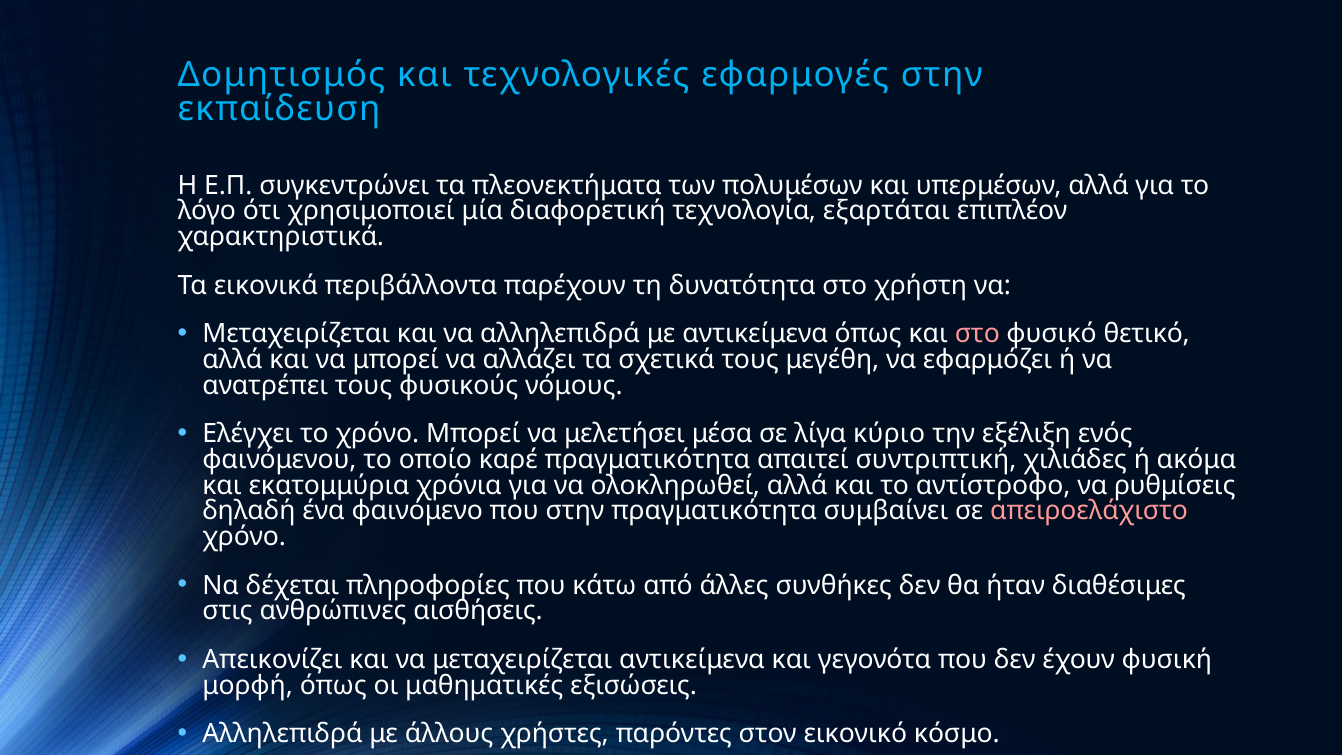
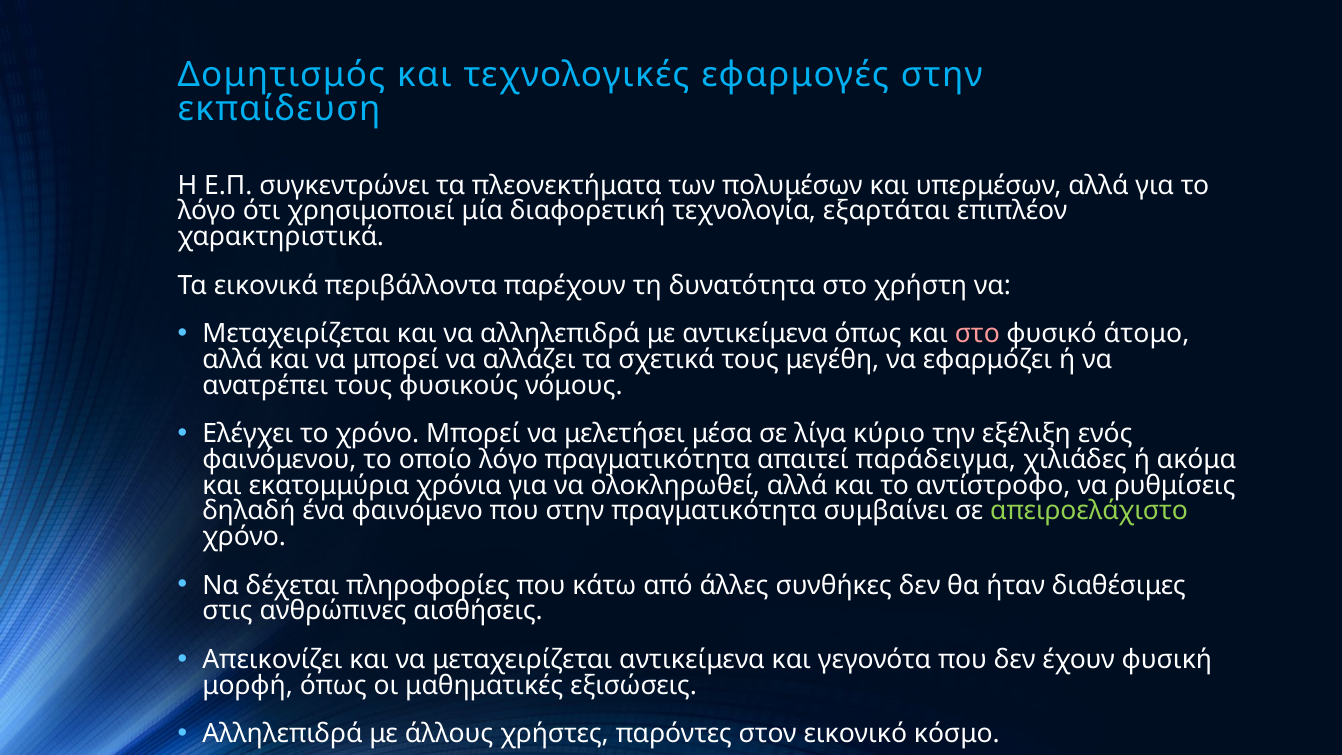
θετικό: θετικό -> άτομο
οποίο καρέ: καρέ -> λόγο
συντριπτική: συντριπτική -> παράδειγμα
απειροελάχιστο colour: pink -> light green
